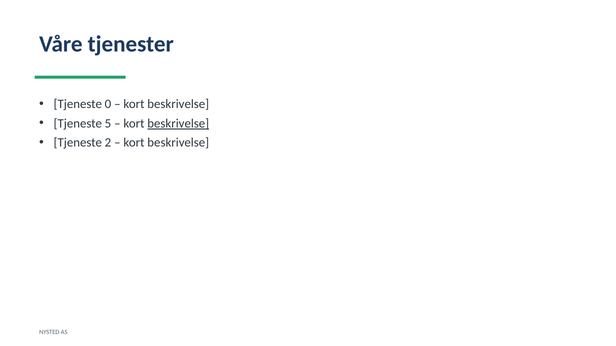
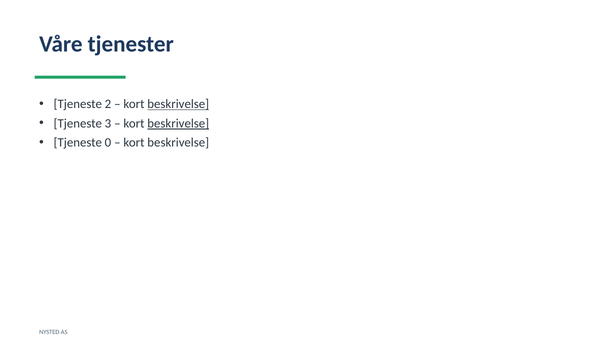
0: 0 -> 2
beskrivelse at (178, 104) underline: none -> present
5: 5 -> 3
2: 2 -> 0
